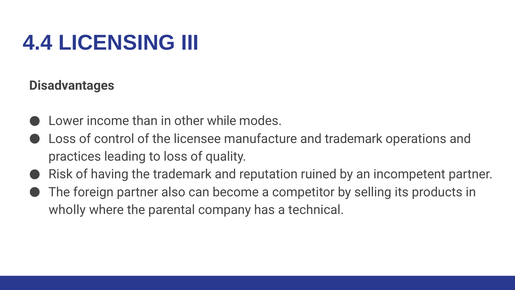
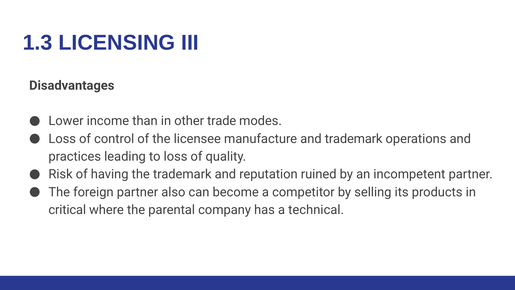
4.4: 4.4 -> 1.3
while: while -> trade
wholly: wholly -> critical
